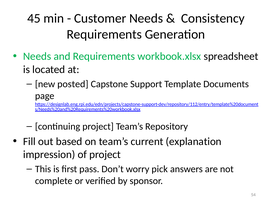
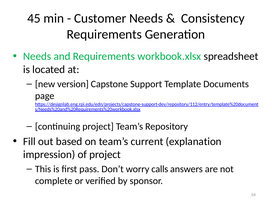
posted: posted -> version
pick: pick -> calls
